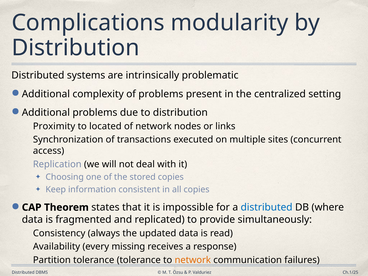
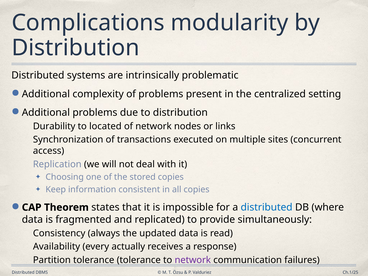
Proximity: Proximity -> Durability
missing: missing -> actually
network at (193, 260) colour: orange -> purple
